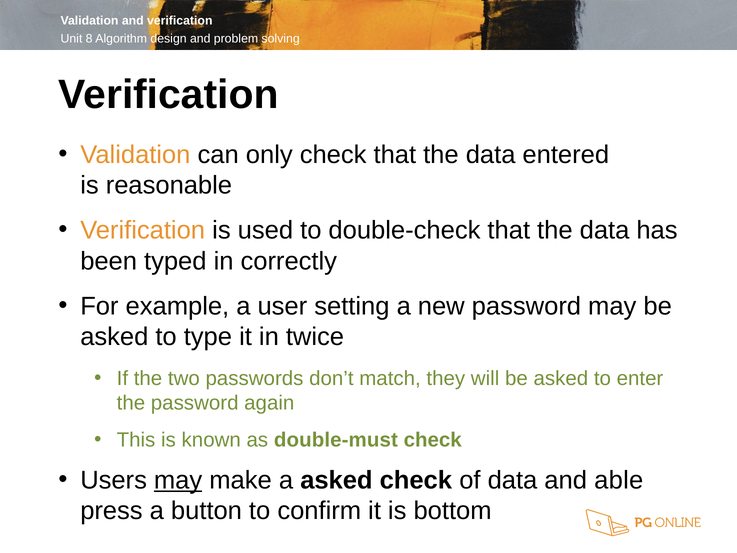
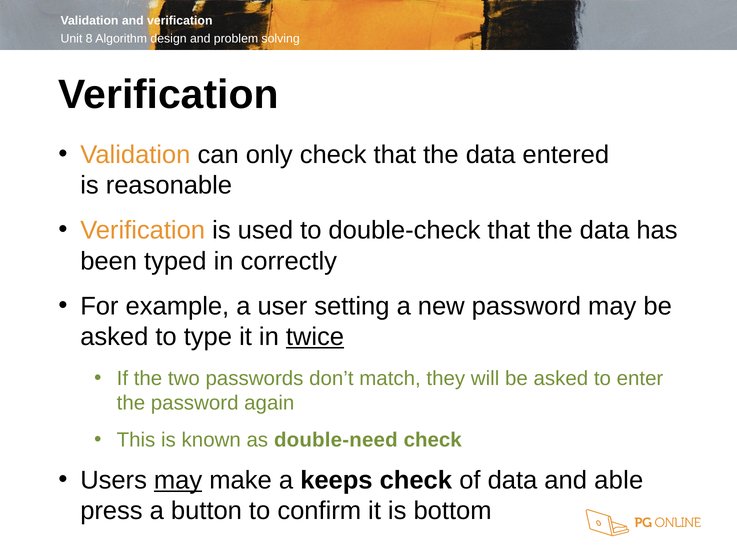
twice underline: none -> present
double-must: double-must -> double-need
a asked: asked -> keeps
